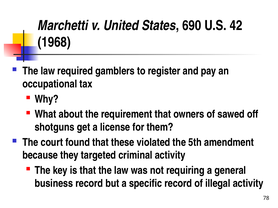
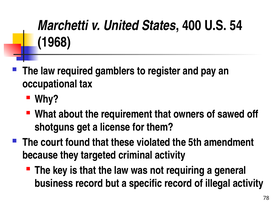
690: 690 -> 400
42: 42 -> 54
